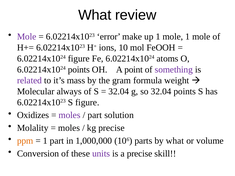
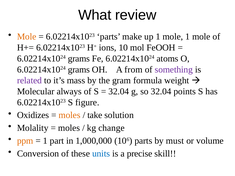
Mole at (27, 37) colour: purple -> orange
6.02214x1023 error: error -> parts
figure at (79, 59): figure -> grams
points at (79, 70): points -> grams
point: point -> from
moles at (70, 115) colour: purple -> orange
part at (95, 115): part -> take
kg precise: precise -> change
by what: what -> must
units colour: purple -> blue
